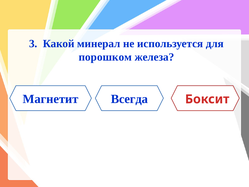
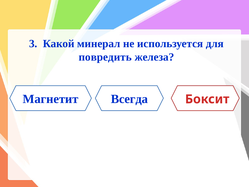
порошком: порошком -> повредить
